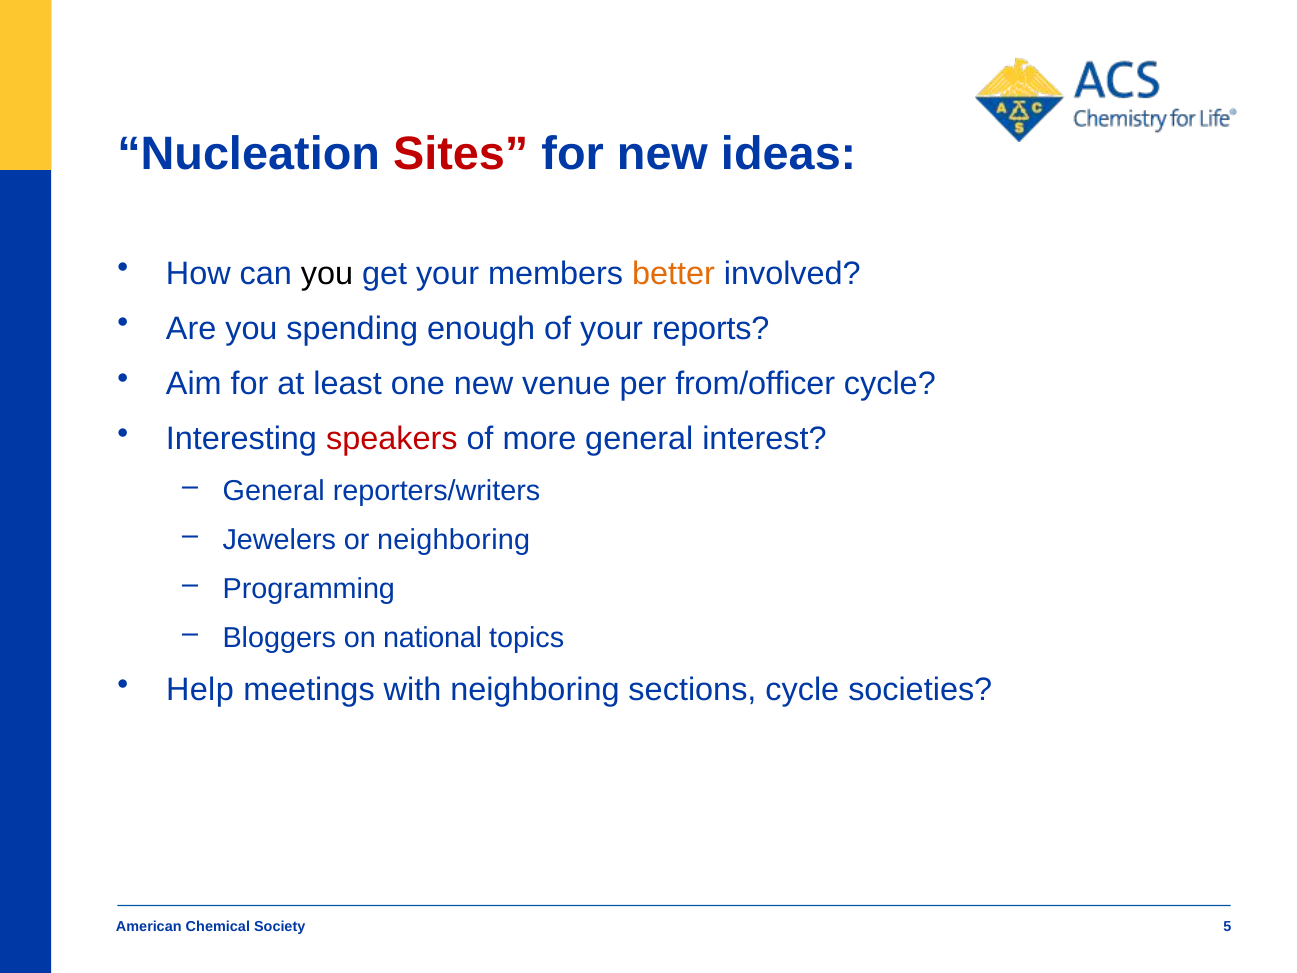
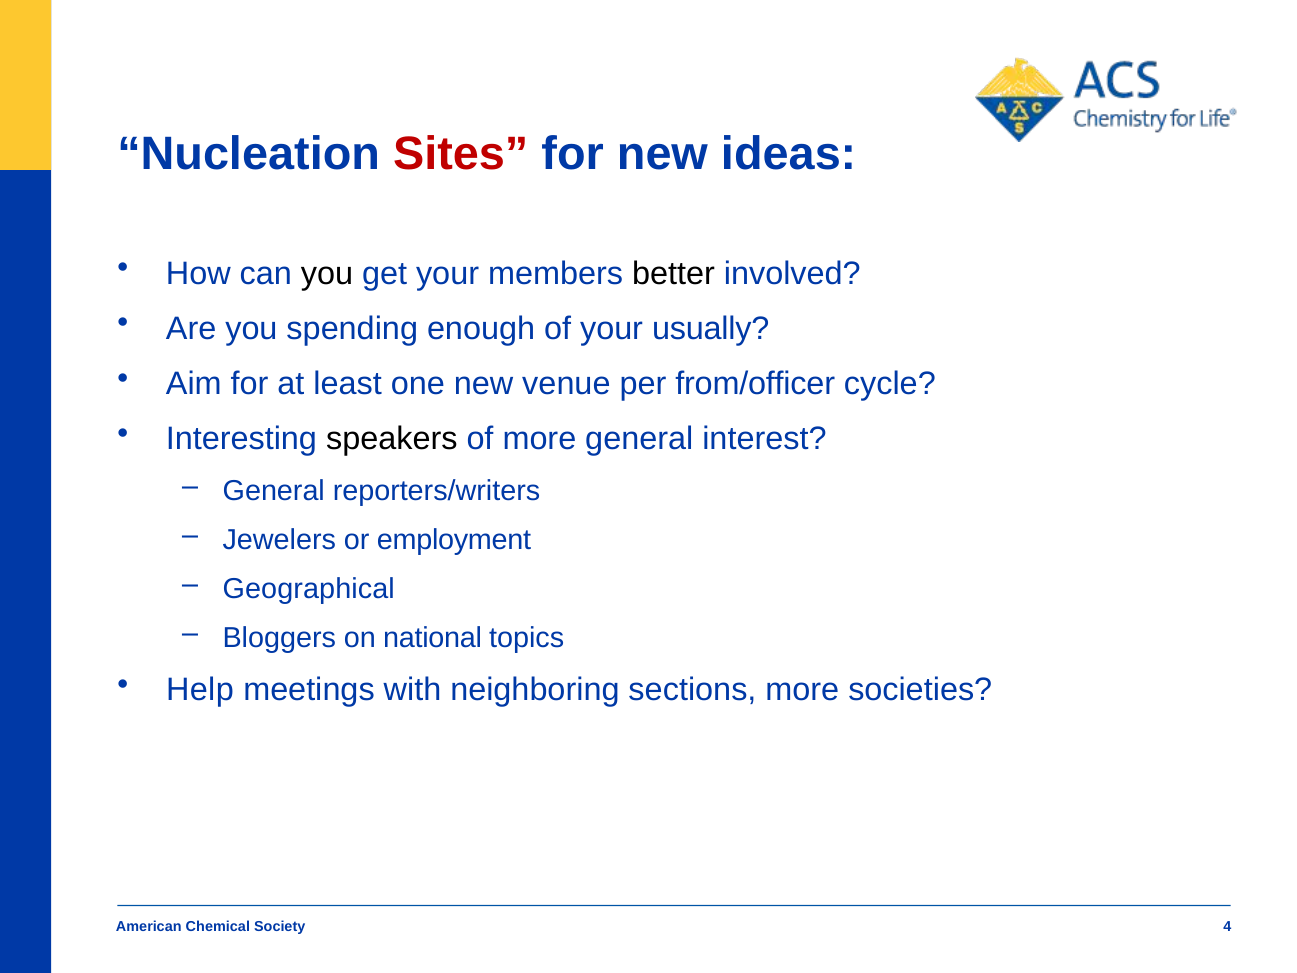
better colour: orange -> black
reports: reports -> usually
speakers colour: red -> black
or neighboring: neighboring -> employment
Programming: Programming -> Geographical
sections cycle: cycle -> more
5: 5 -> 4
